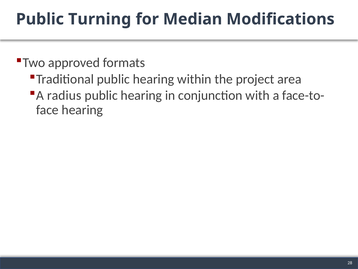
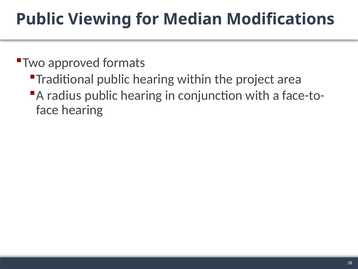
Turning: Turning -> Viewing
